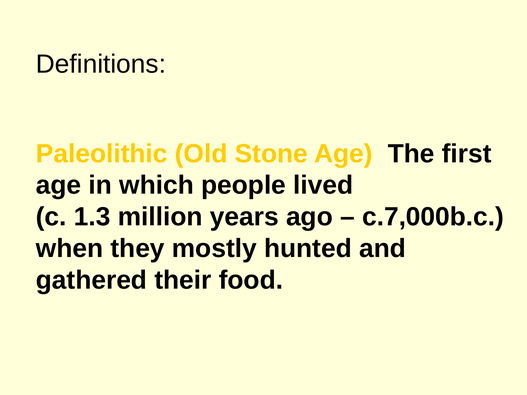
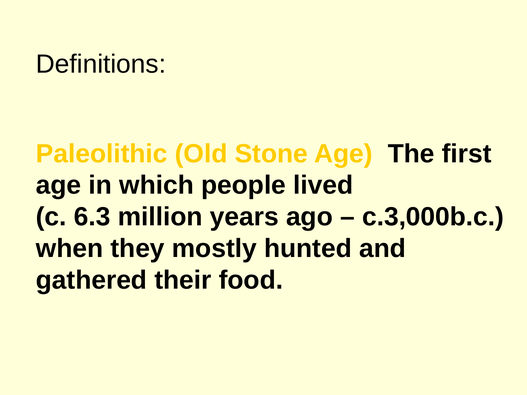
1.3: 1.3 -> 6.3
c.7,000b.c: c.7,000b.c -> c.3,000b.c
